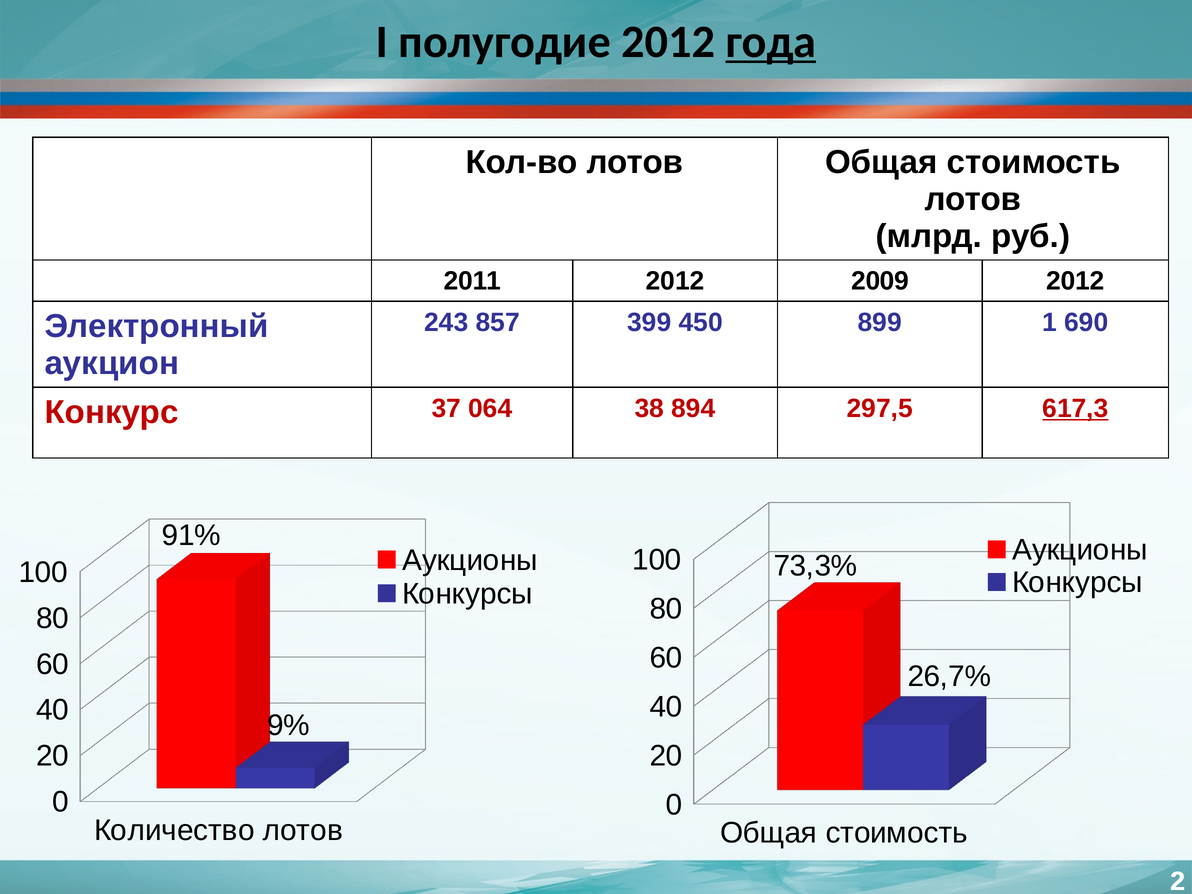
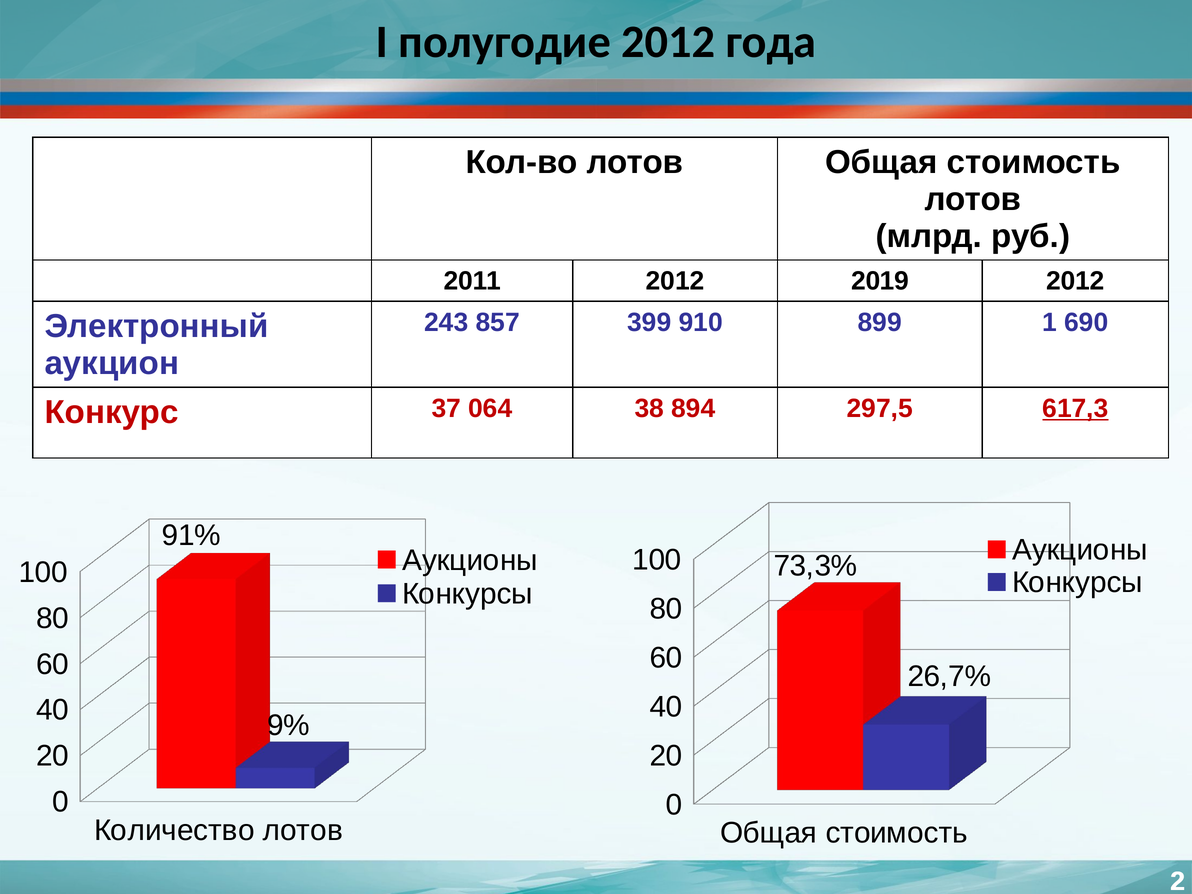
года underline: present -> none
2009: 2009 -> 2019
450: 450 -> 910
